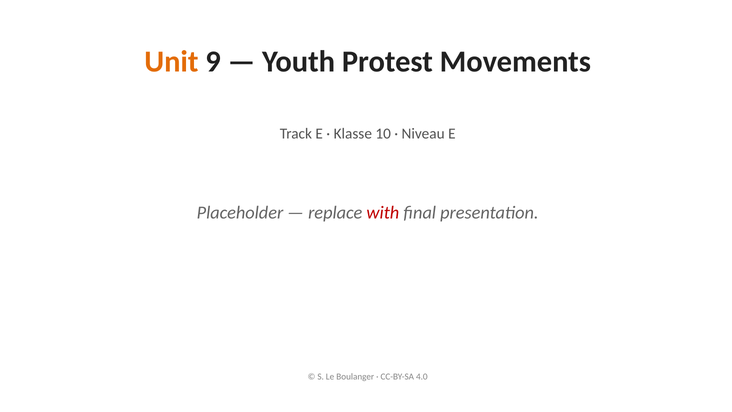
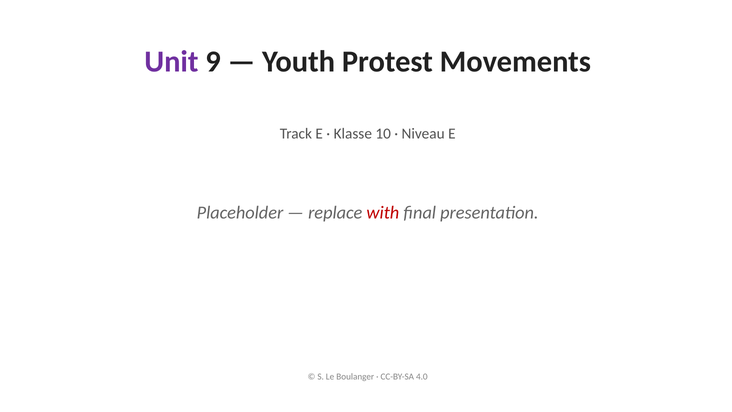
Unit colour: orange -> purple
